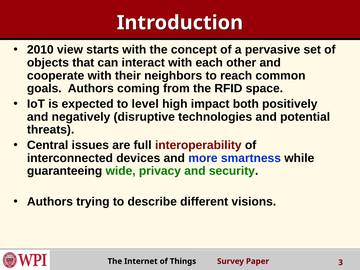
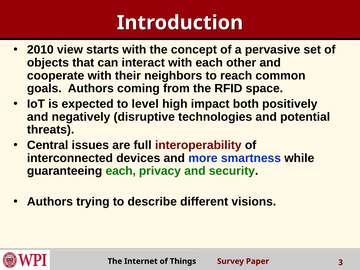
guaranteeing wide: wide -> each
